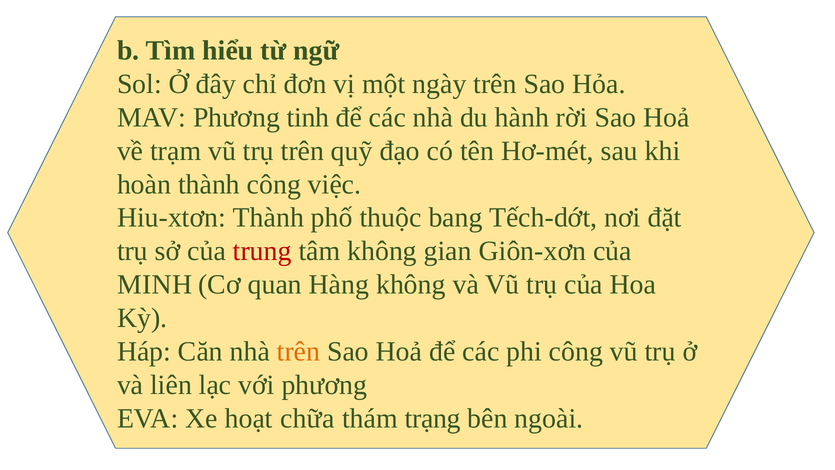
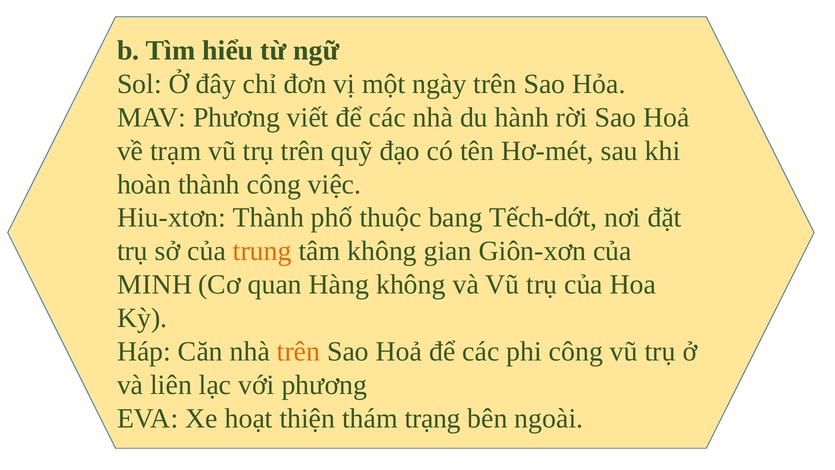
tinh: tinh -> viết
trung colour: red -> orange
chữa: chữa -> thiện
